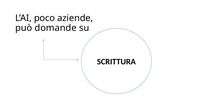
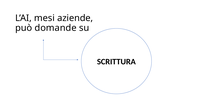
poco: poco -> mesi
